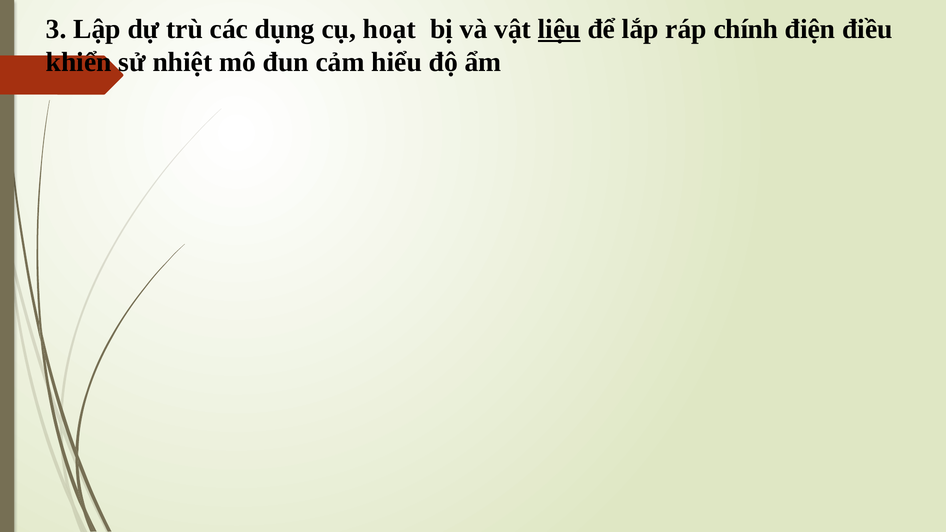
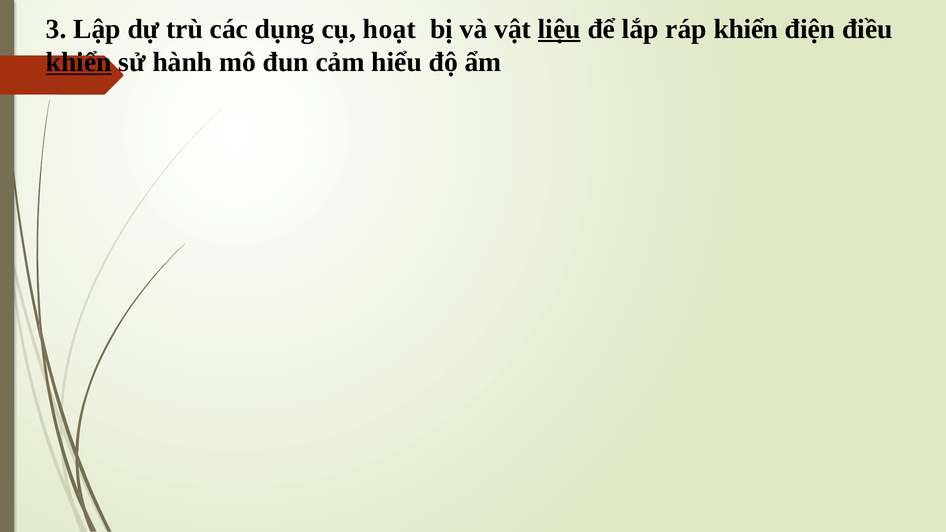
ráp chính: chính -> khiển
khiển at (79, 62) underline: none -> present
nhiệt: nhiệt -> hành
